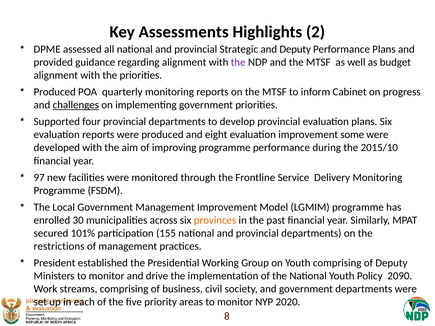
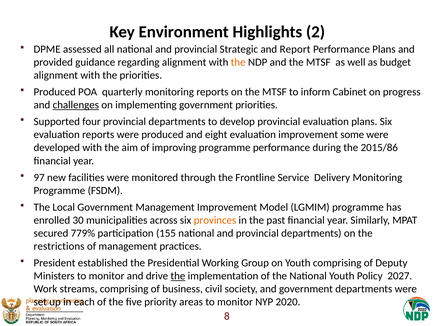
Assessments: Assessments -> Environment
and Deputy: Deputy -> Report
the at (238, 62) colour: purple -> orange
2015/10: 2015/10 -> 2015/86
101%: 101% -> 779%
the at (178, 276) underline: none -> present
2090: 2090 -> 2027
